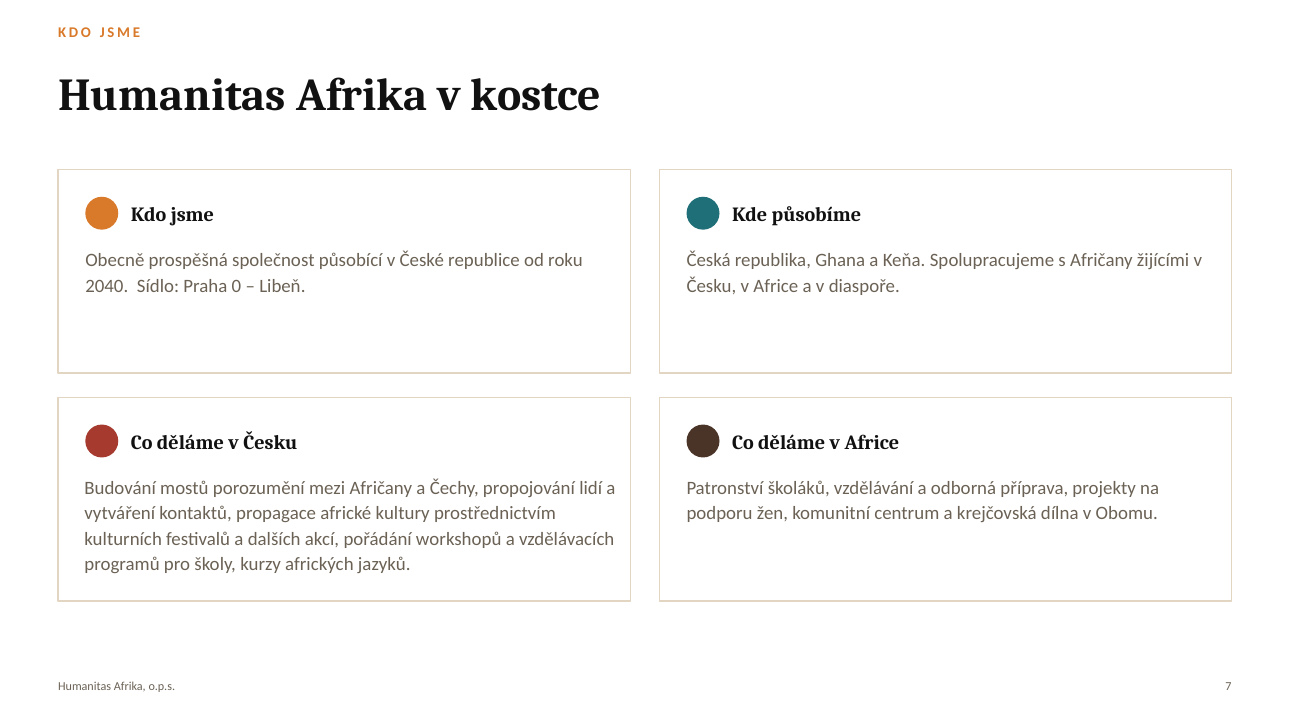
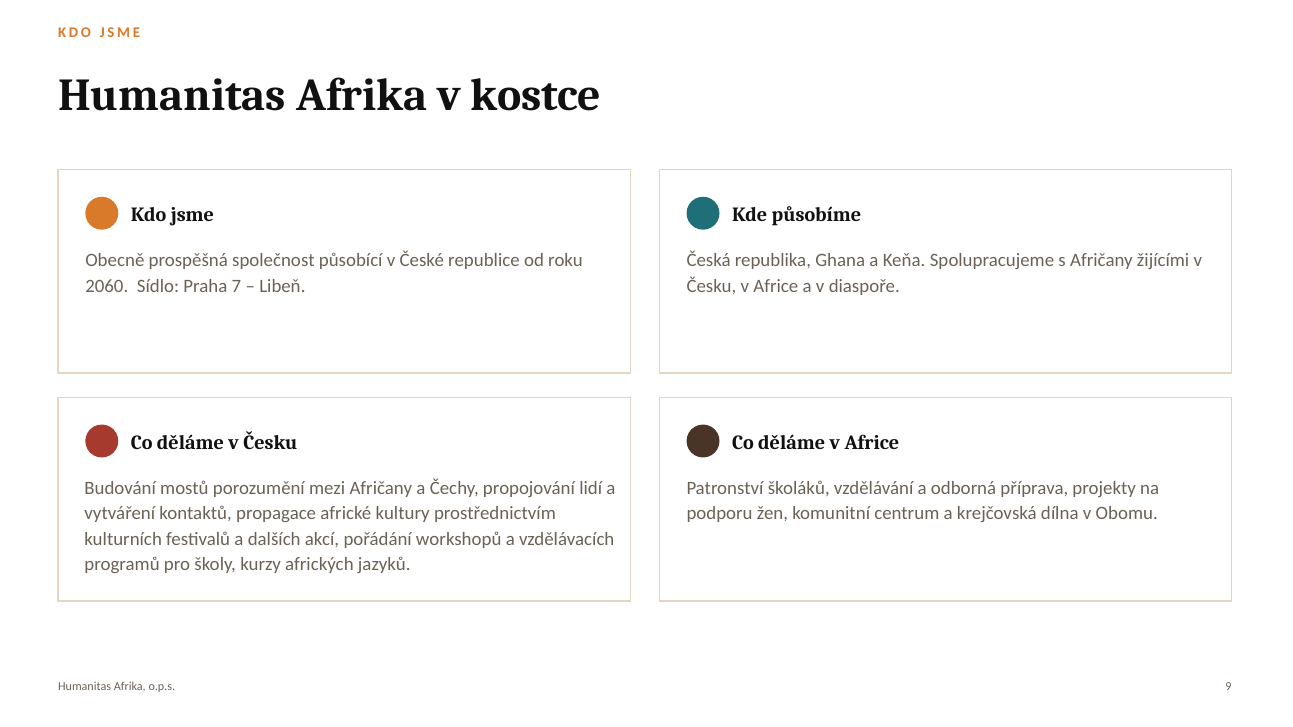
2040: 2040 -> 2060
0: 0 -> 7
7: 7 -> 9
